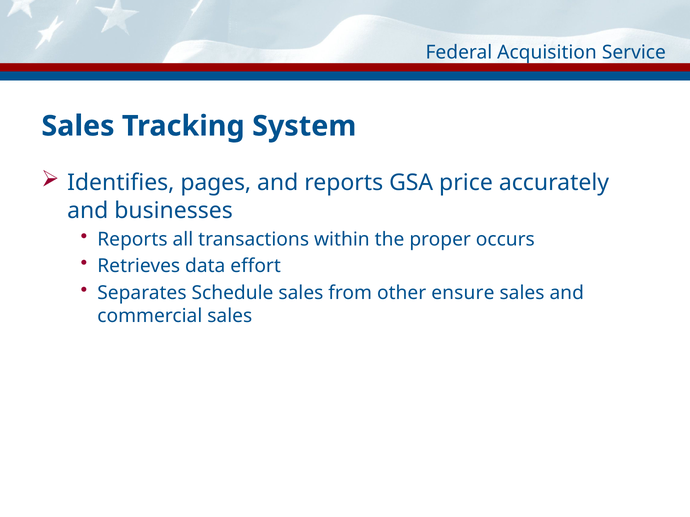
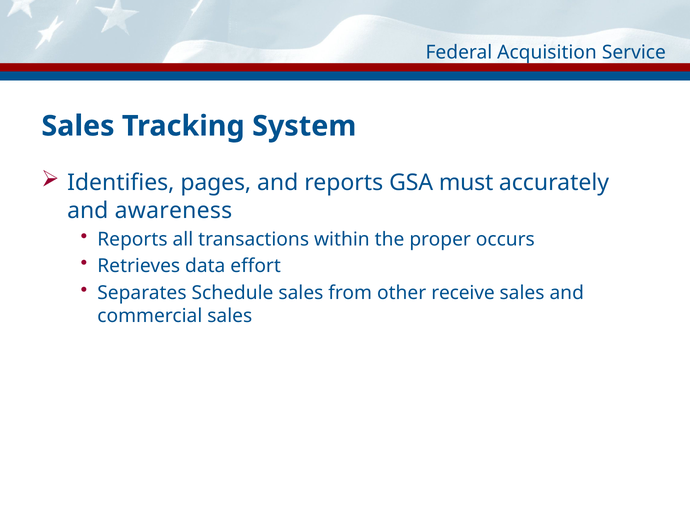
price: price -> must
businesses: businesses -> awareness
ensure: ensure -> receive
